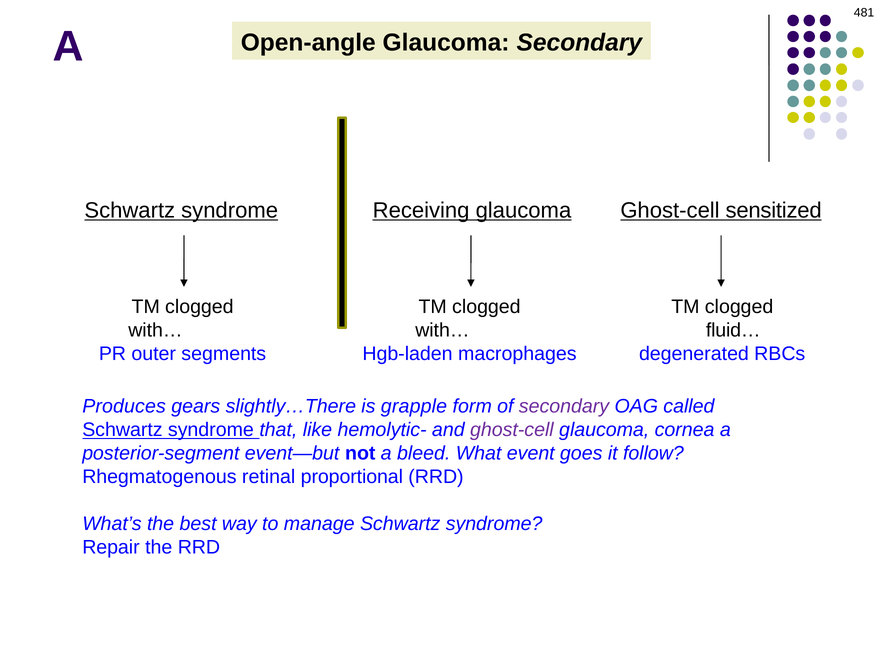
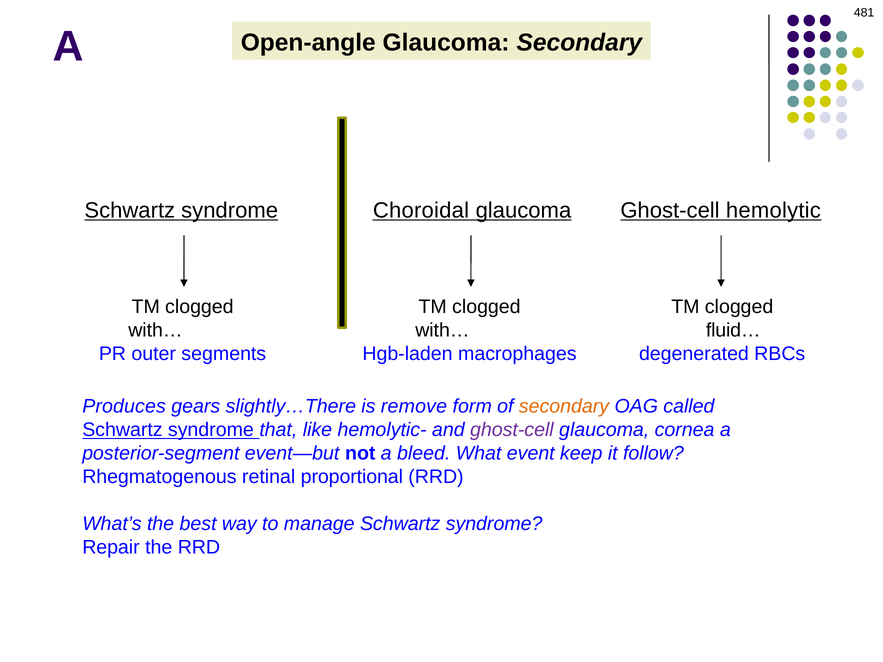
Receiving: Receiving -> Choroidal
sensitized: sensitized -> hemolytic
grapple: grapple -> remove
secondary at (564, 406) colour: purple -> orange
goes: goes -> keep
